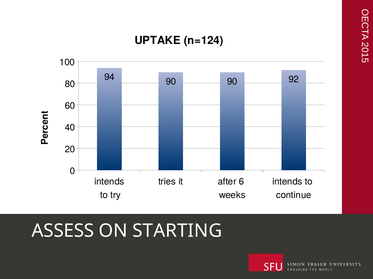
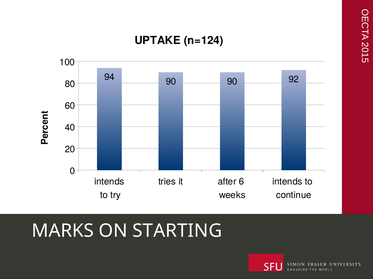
ASSESS: ASSESS -> MARKS
